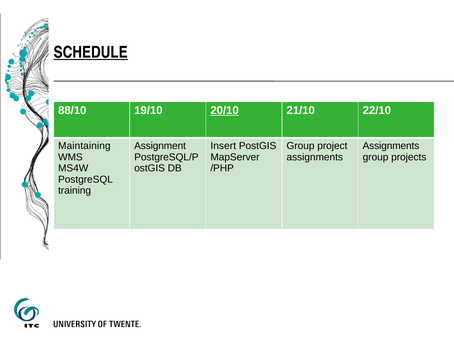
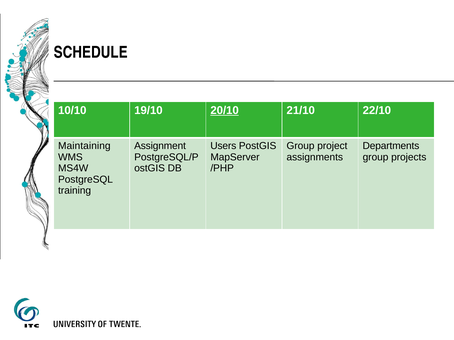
SCHEDULE underline: present -> none
88/10: 88/10 -> 10/10
Insert: Insert -> Users
Assignments at (391, 146): Assignments -> Departments
